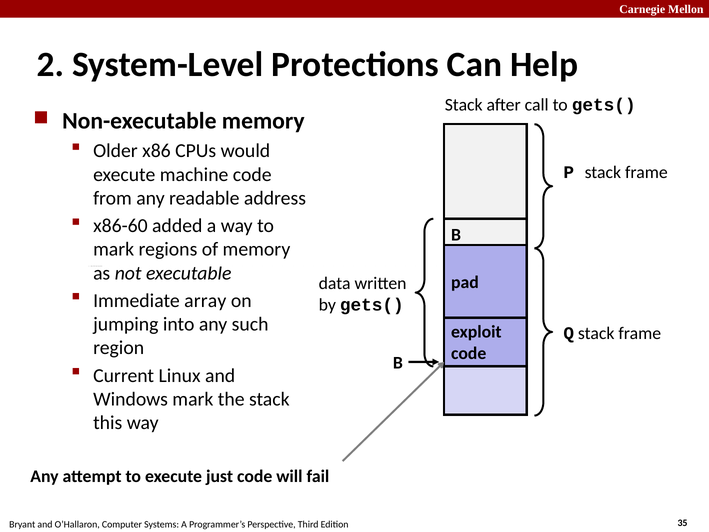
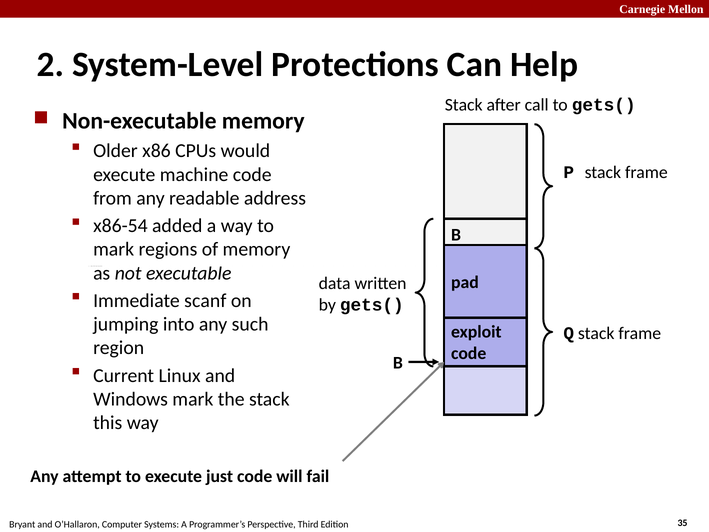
x86-60: x86-60 -> x86-54
array: array -> scanf
